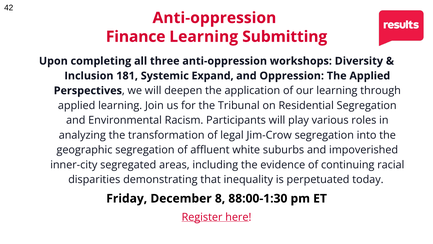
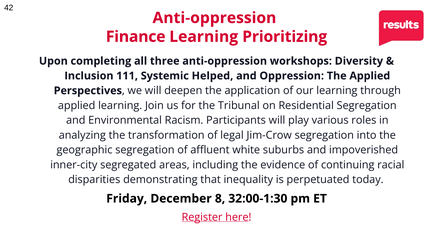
Submitting: Submitting -> Prioritizing
181: 181 -> 111
Expand: Expand -> Helped
88:00-1:30: 88:00-1:30 -> 32:00-1:30
